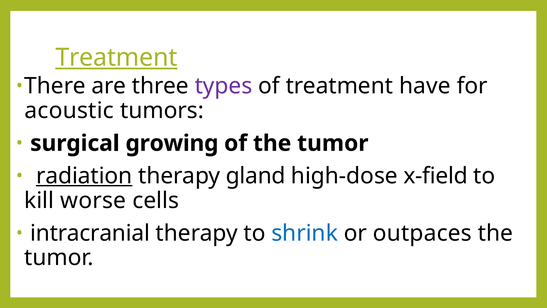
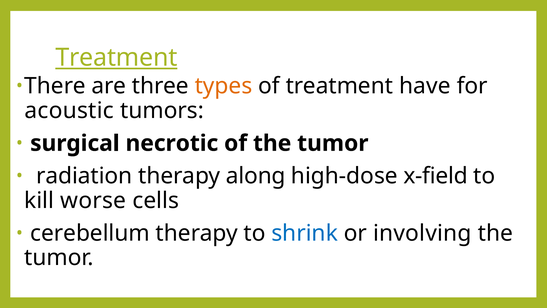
types colour: purple -> orange
growing: growing -> necrotic
radiation underline: present -> none
gland: gland -> along
intracranial: intracranial -> cerebellum
outpaces: outpaces -> involving
